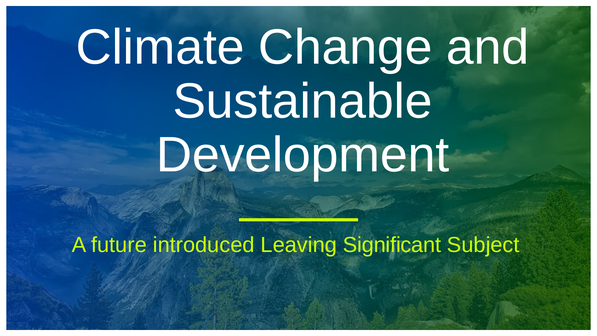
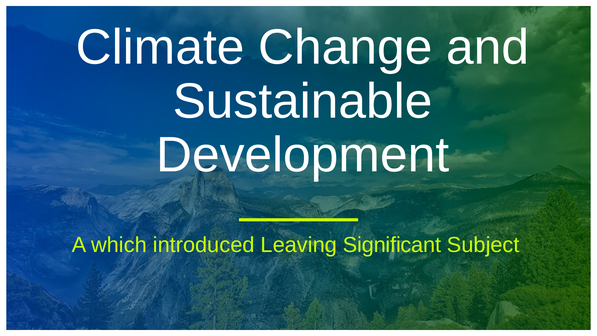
future: future -> which
